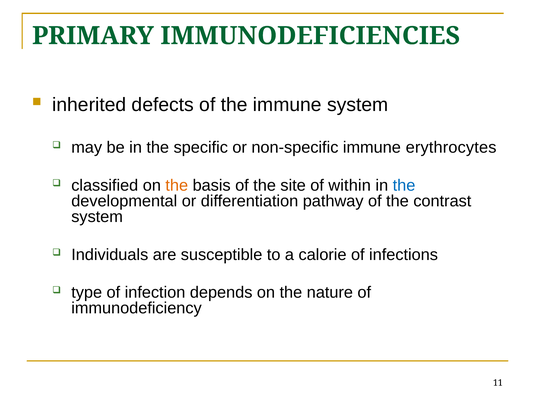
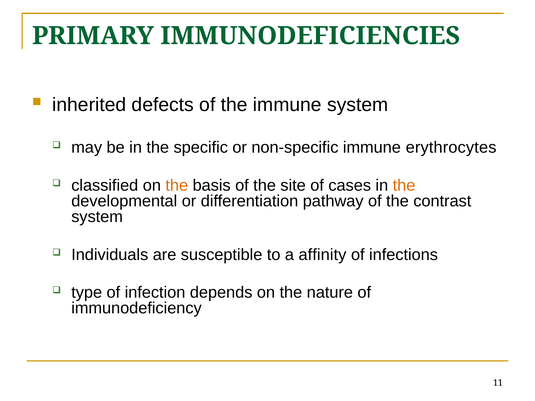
within: within -> cases
the at (404, 186) colour: blue -> orange
calorie: calorie -> affinity
